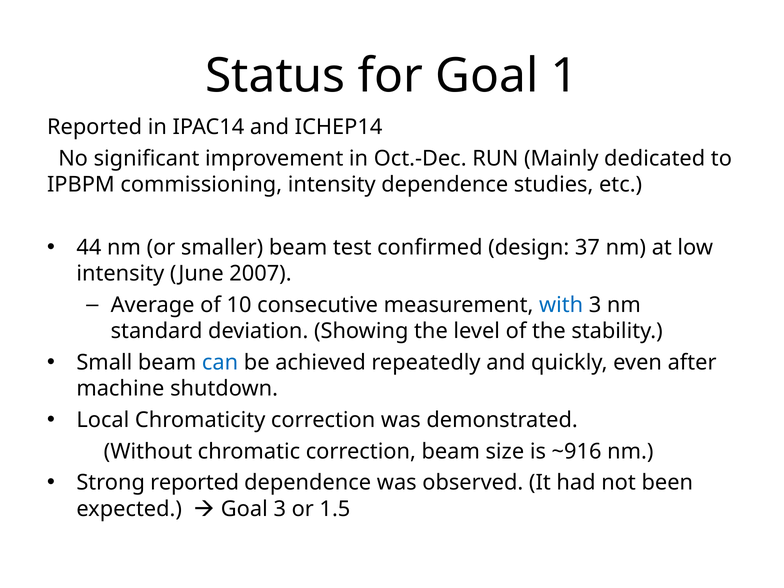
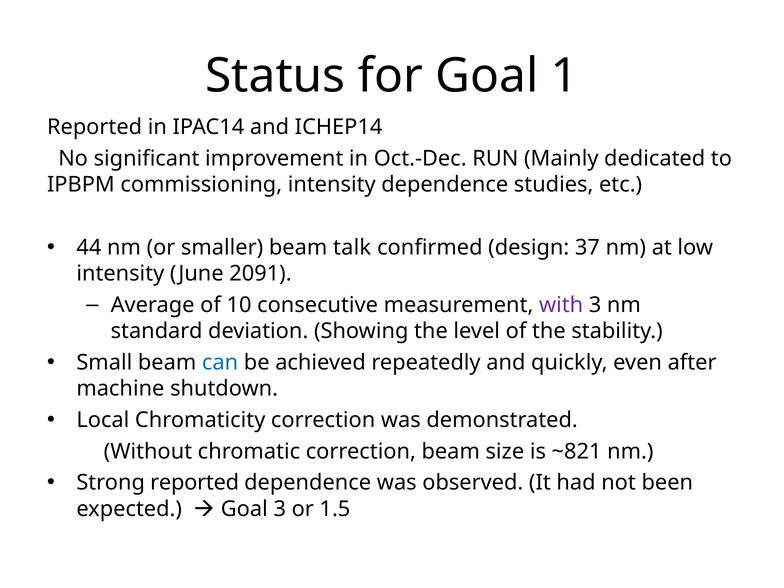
test: test -> talk
2007: 2007 -> 2091
with colour: blue -> purple
~916: ~916 -> ~821
